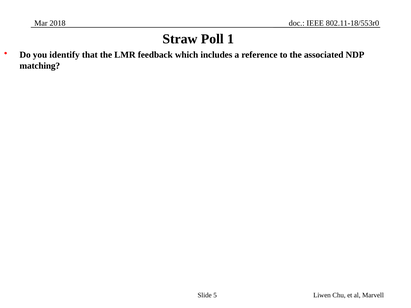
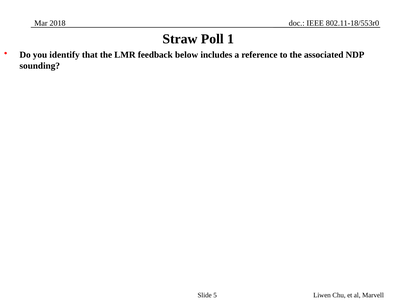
which: which -> below
matching: matching -> sounding
